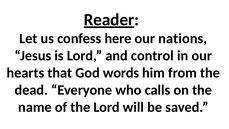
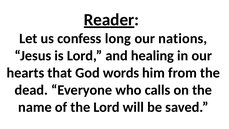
here: here -> long
control: control -> healing
